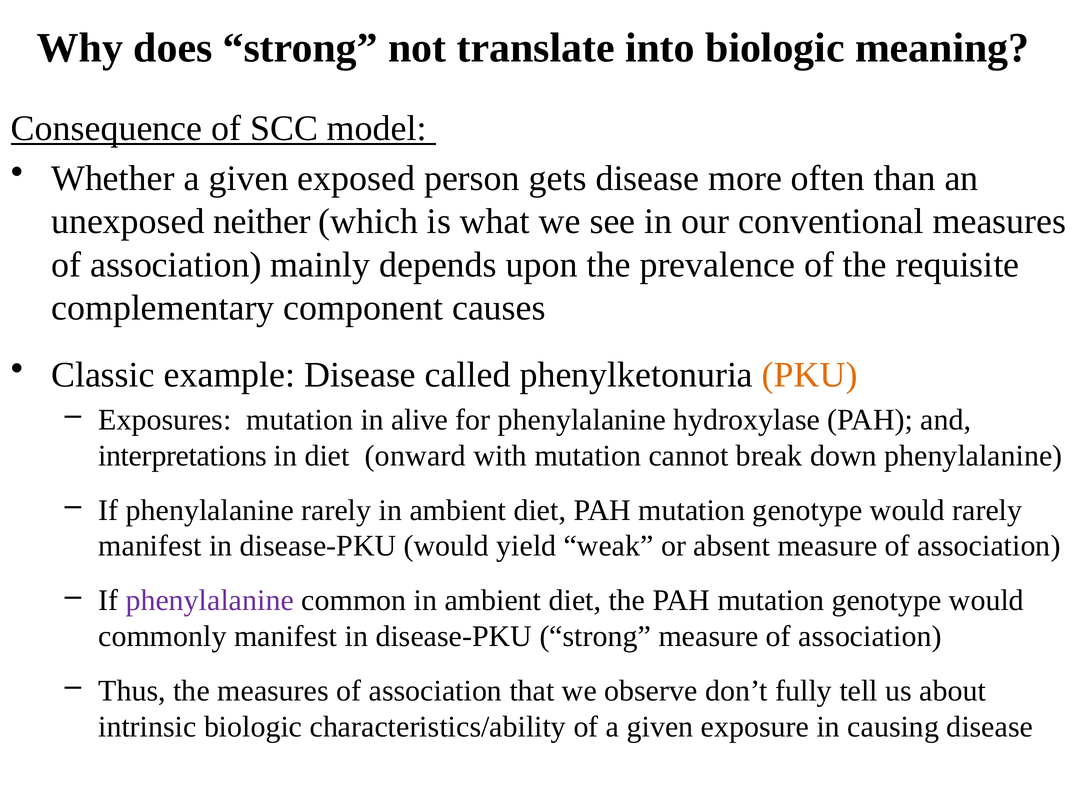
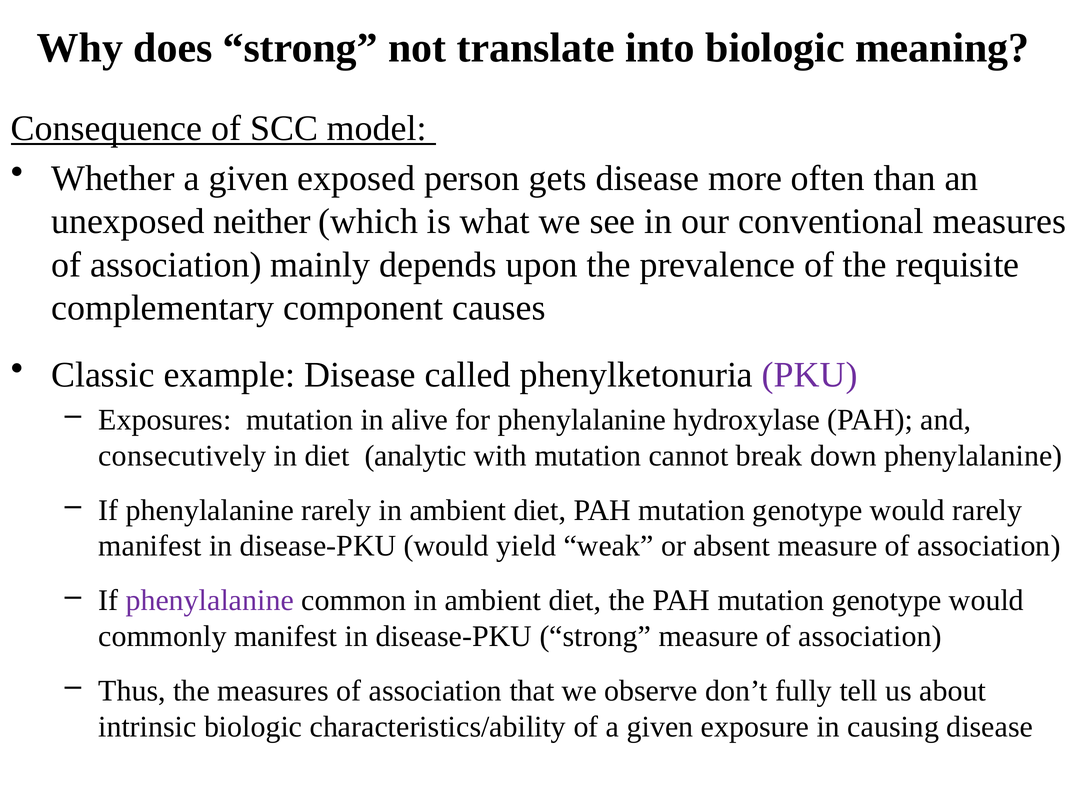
PKU colour: orange -> purple
interpretations: interpretations -> consecutively
onward: onward -> analytic
